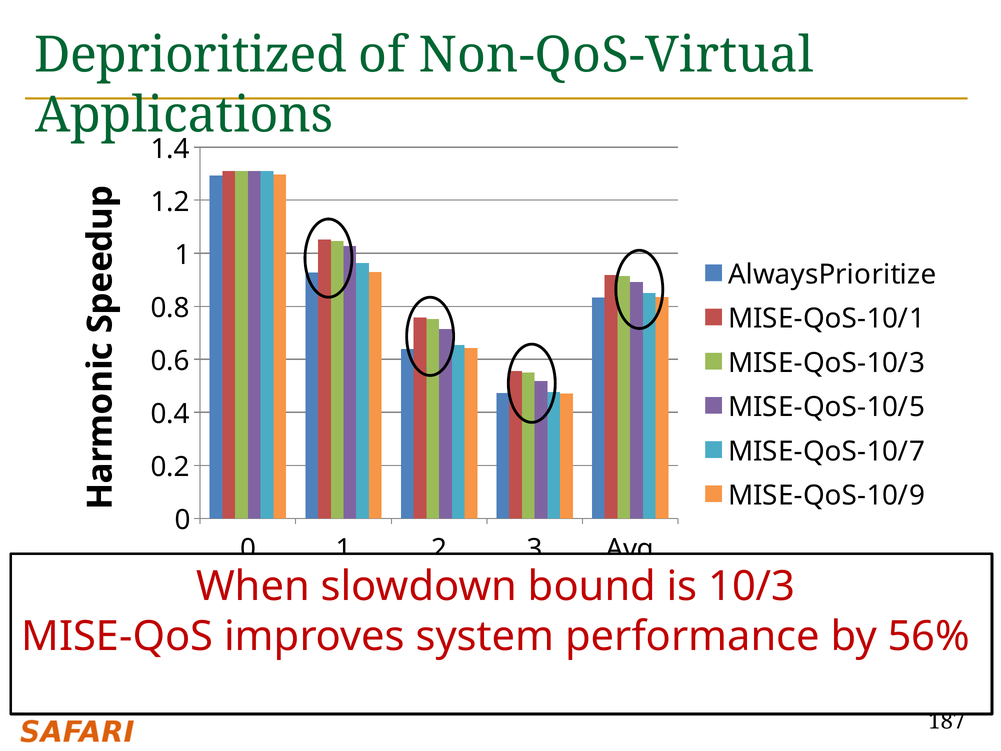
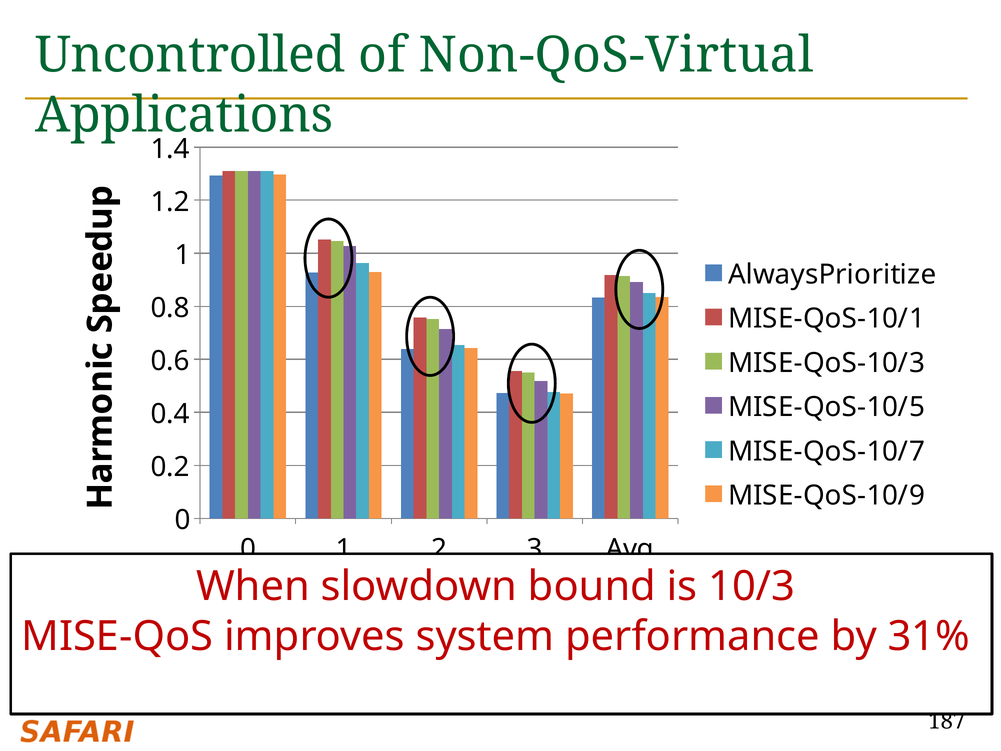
Deprioritized: Deprioritized -> Uncontrolled
56%: 56% -> 31%
